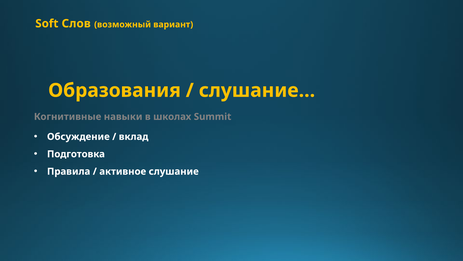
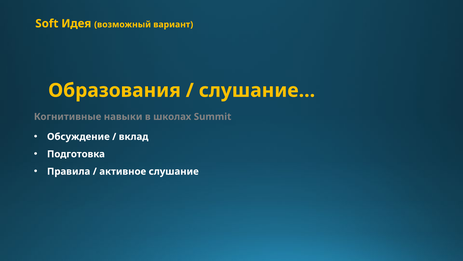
Слов: Слов -> Идея
